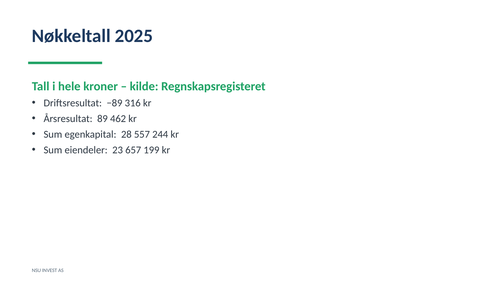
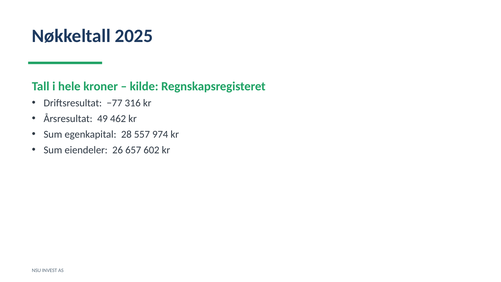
−89: −89 -> −77
89: 89 -> 49
244: 244 -> 974
23: 23 -> 26
199: 199 -> 602
